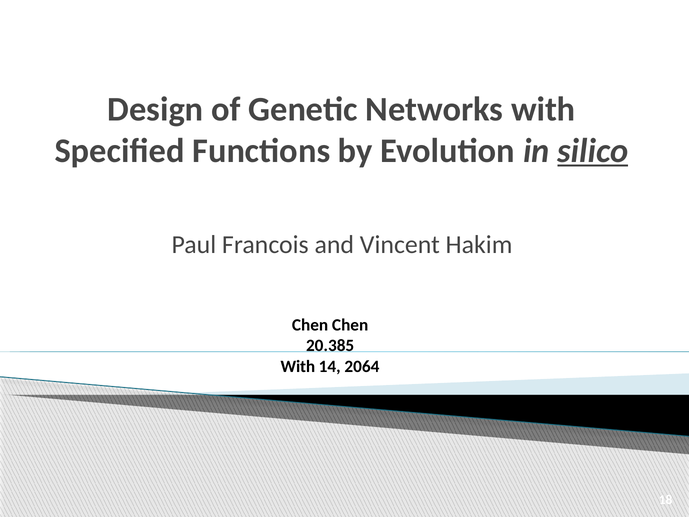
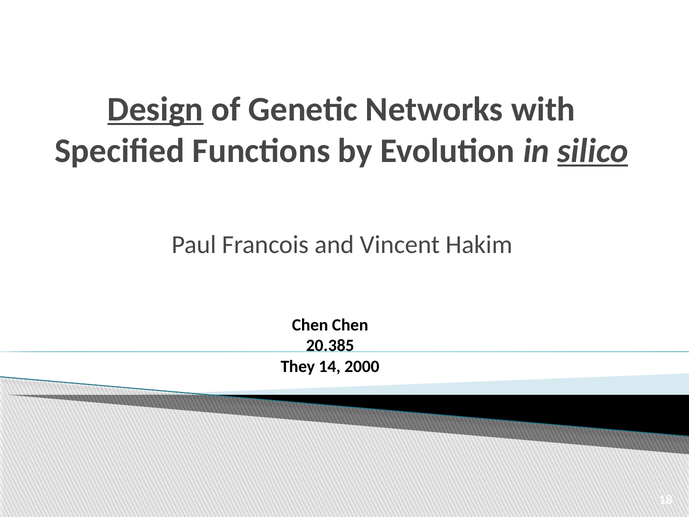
Design underline: none -> present
With at (298, 366): With -> They
2064: 2064 -> 2000
